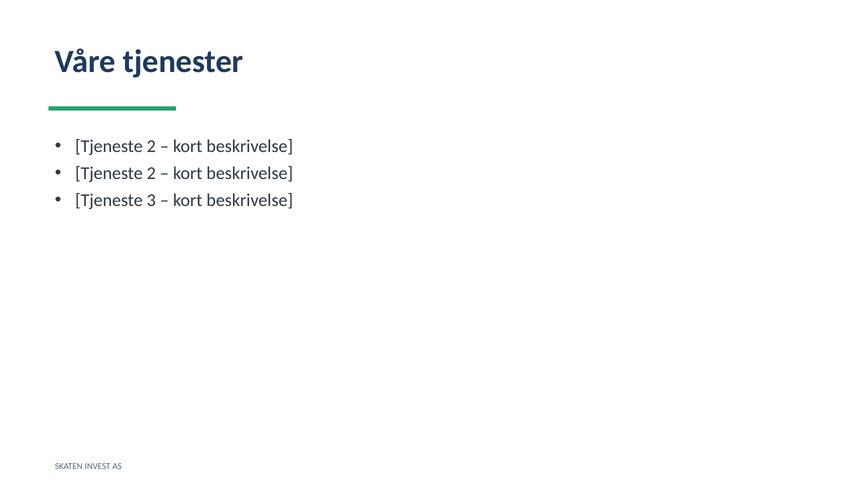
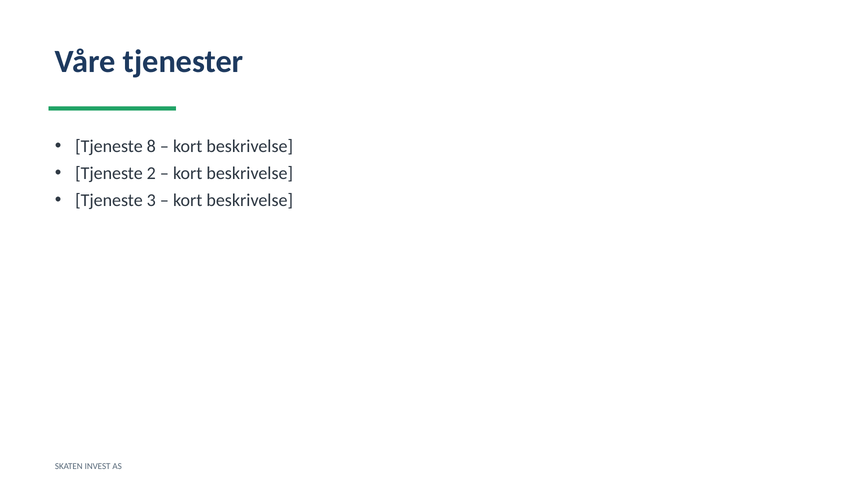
2 at (151, 146): 2 -> 8
